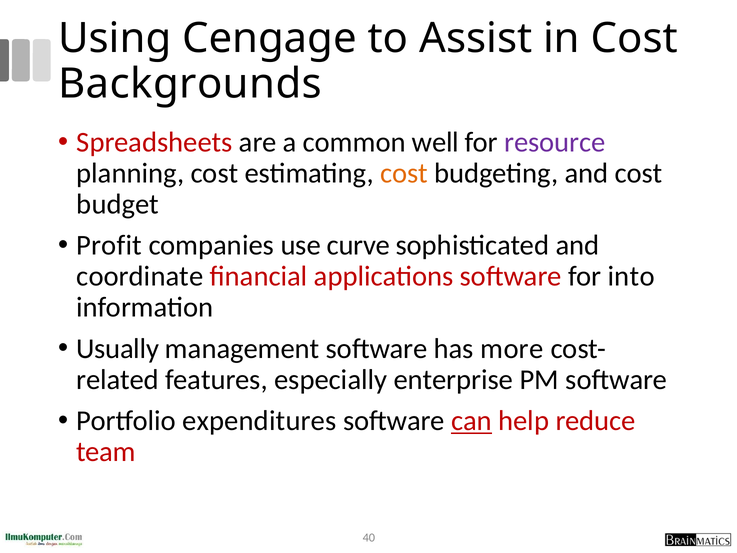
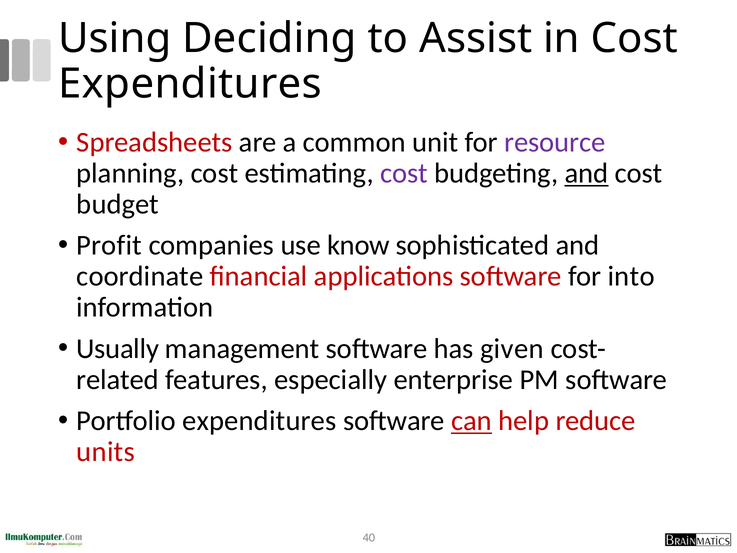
Cengage: Cengage -> Deciding
Backgrounds at (190, 84): Backgrounds -> Expenditures
well: well -> unit
cost at (404, 173) colour: orange -> purple
and at (587, 173) underline: none -> present
curve: curve -> know
more: more -> given
team: team -> units
